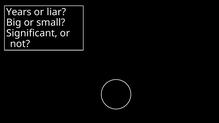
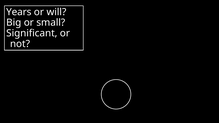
liar: liar -> will
